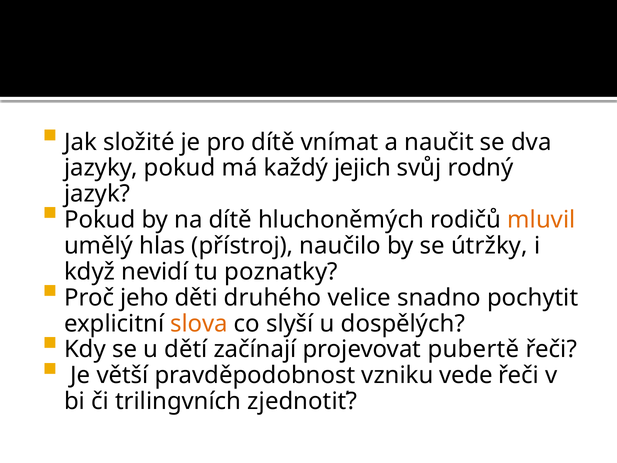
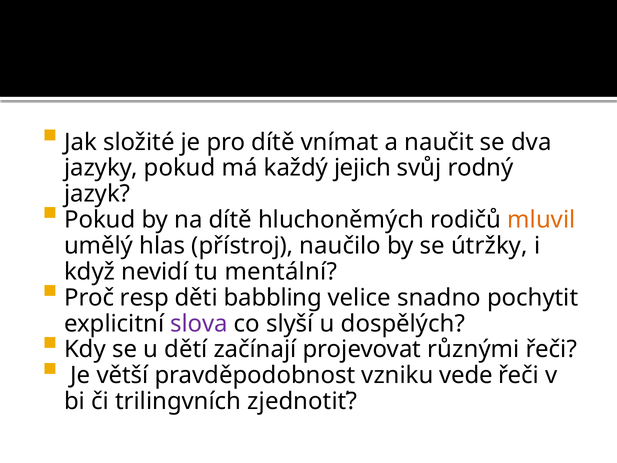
poznatky: poznatky -> mentální
jeho: jeho -> resp
druhého: druhého -> babbling
slova colour: orange -> purple
pubertě: pubertě -> různými
